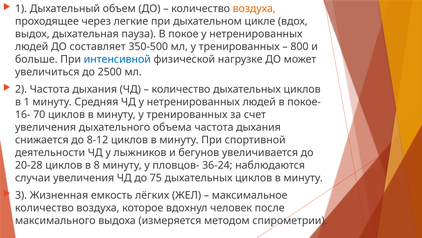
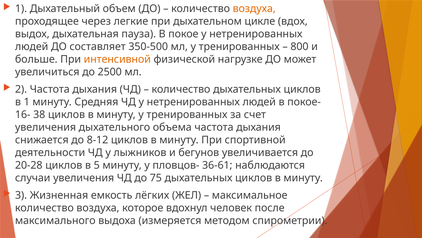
интенсивной colour: blue -> orange
70: 70 -> 38
8: 8 -> 5
36-24: 36-24 -> 36-61
